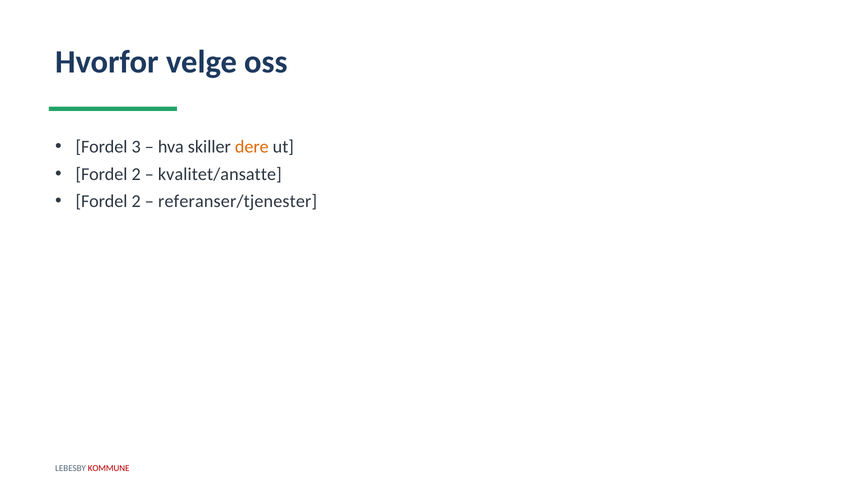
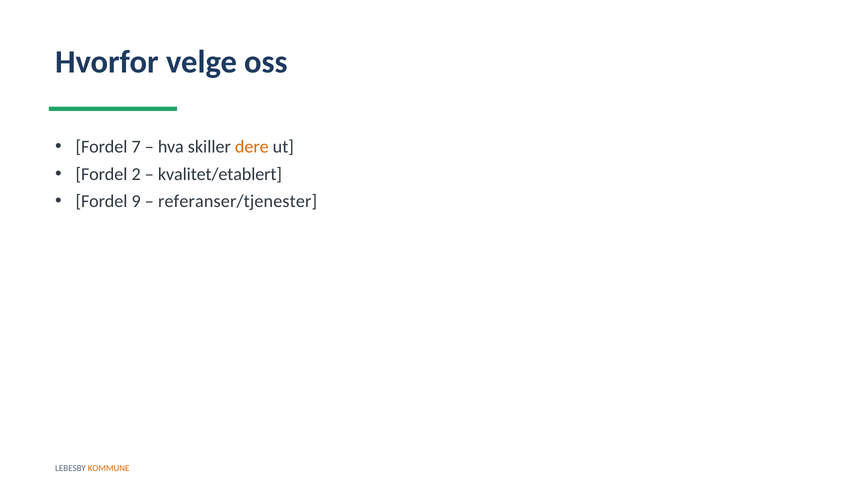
3: 3 -> 7
kvalitet/ansatte: kvalitet/ansatte -> kvalitet/etablert
2 at (136, 201): 2 -> 9
KOMMUNE colour: red -> orange
